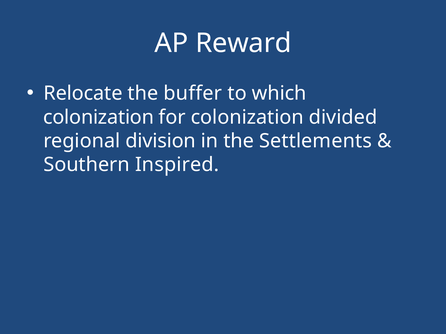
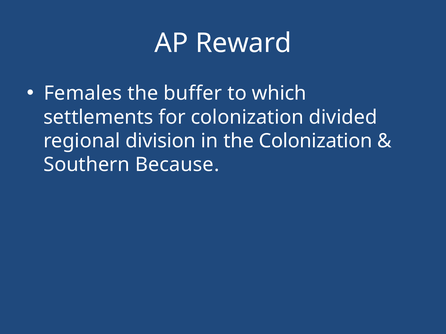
Relocate: Relocate -> Females
colonization at (99, 117): colonization -> settlements
the Settlements: Settlements -> Colonization
Inspired: Inspired -> Because
